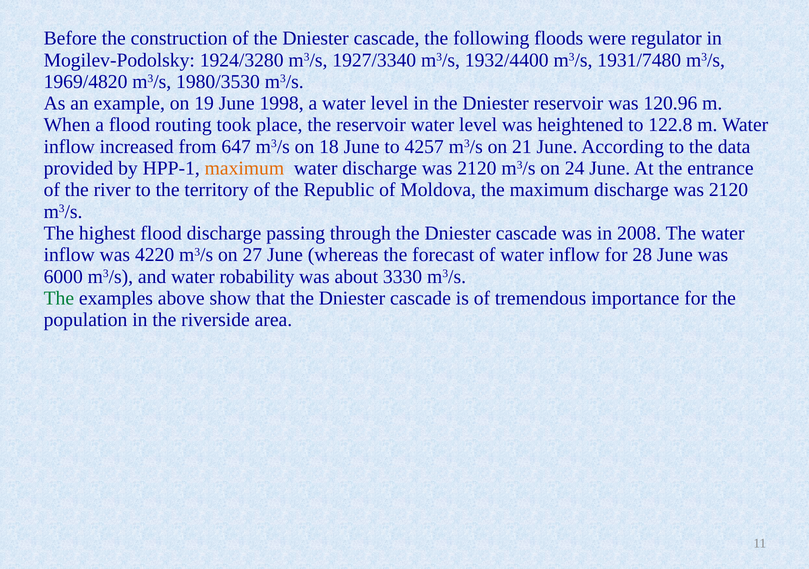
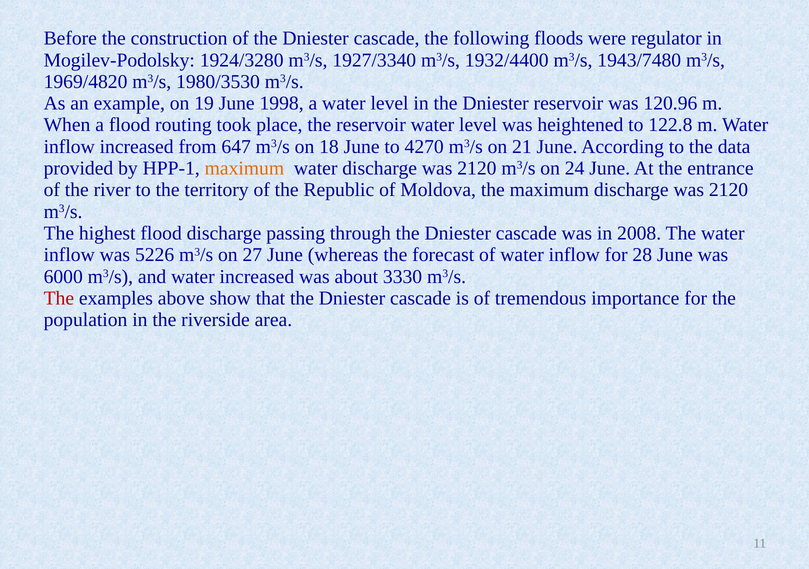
1931/7480: 1931/7480 -> 1943/7480
4257: 4257 -> 4270
4220: 4220 -> 5226
water robability: robability -> increased
The at (59, 298) colour: green -> red
